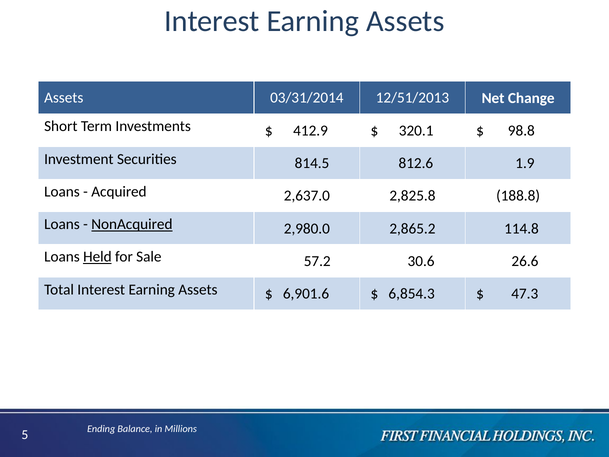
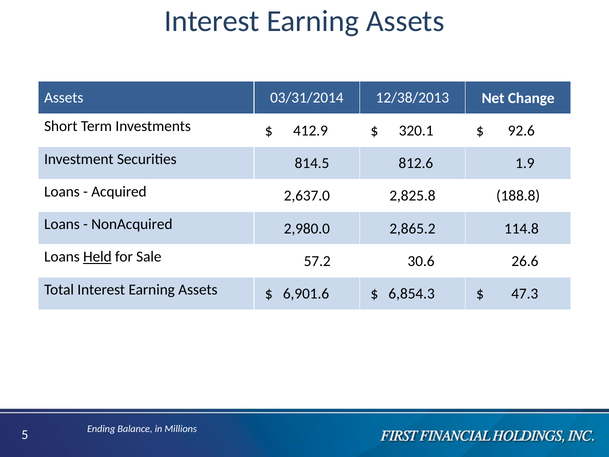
12/51/2013: 12/51/2013 -> 12/38/2013
98.8: 98.8 -> 92.6
NonAcquired underline: present -> none
